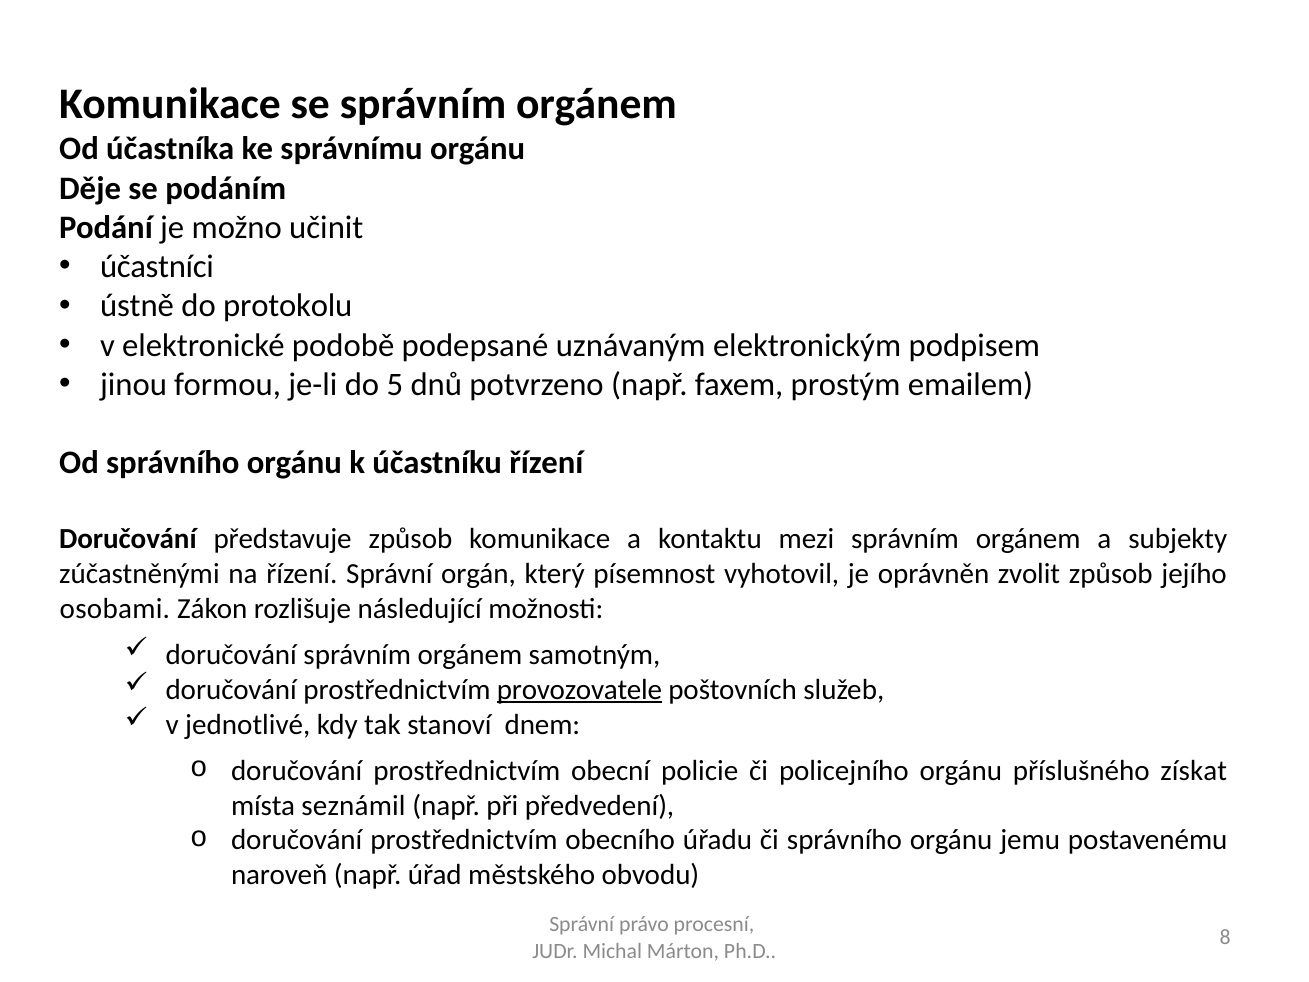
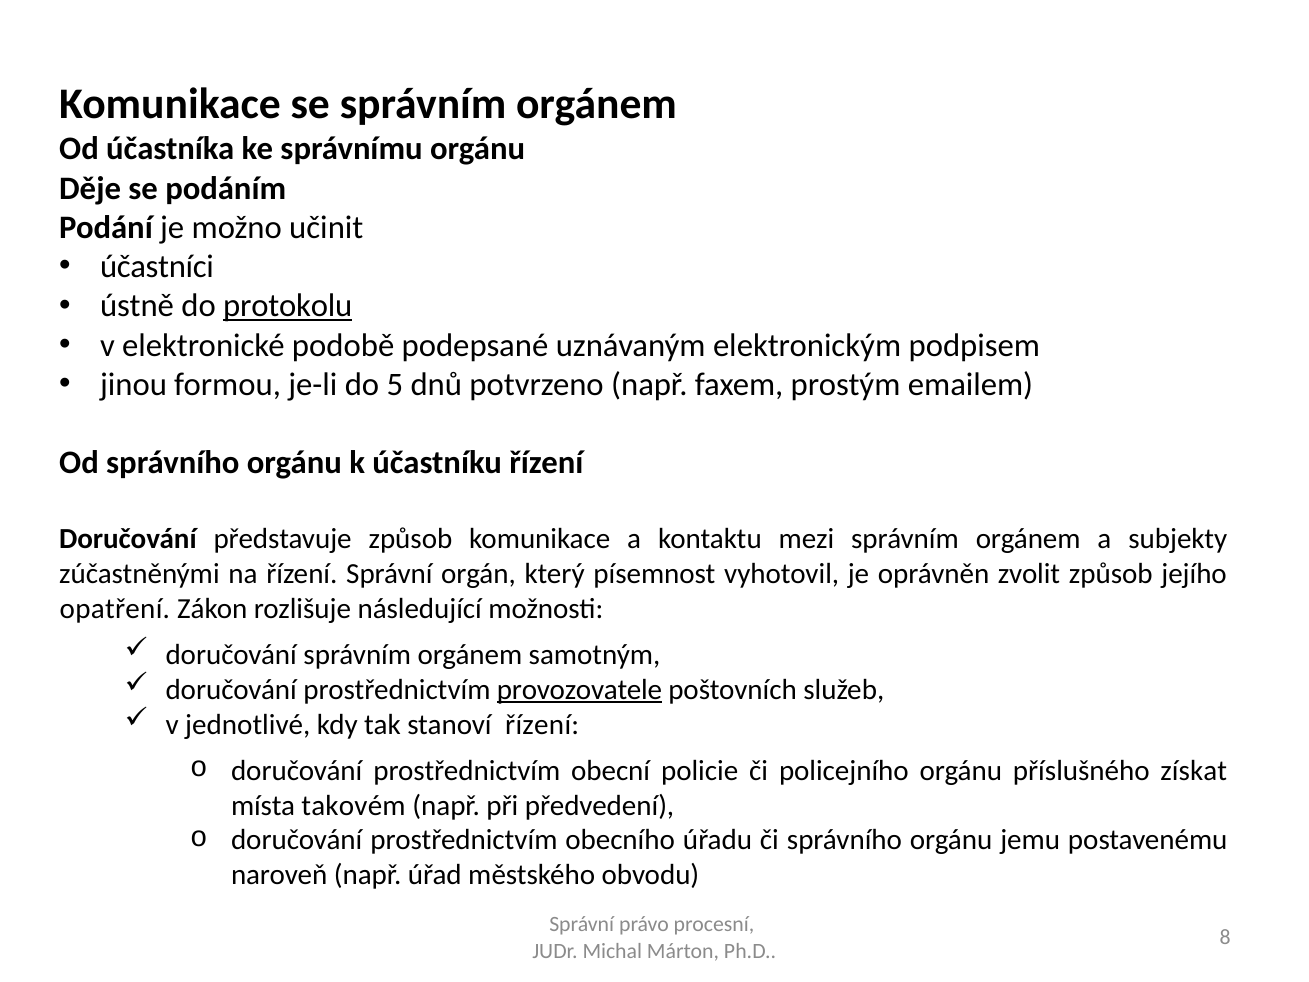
protokolu underline: none -> present
osobami: osobami -> opatření
stanoví dnem: dnem -> řízení
seznámil: seznámil -> takovém
